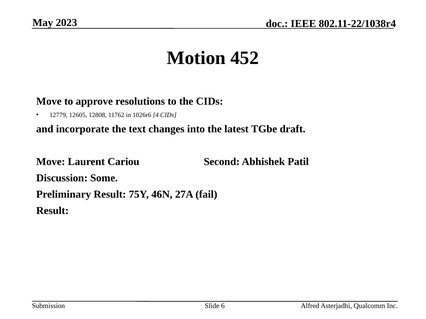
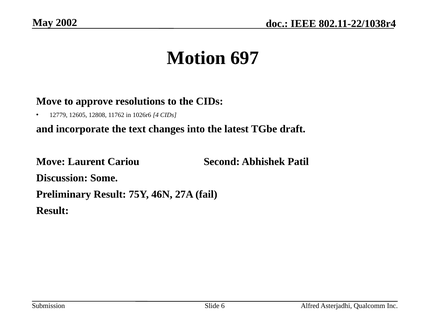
2023: 2023 -> 2002
452: 452 -> 697
